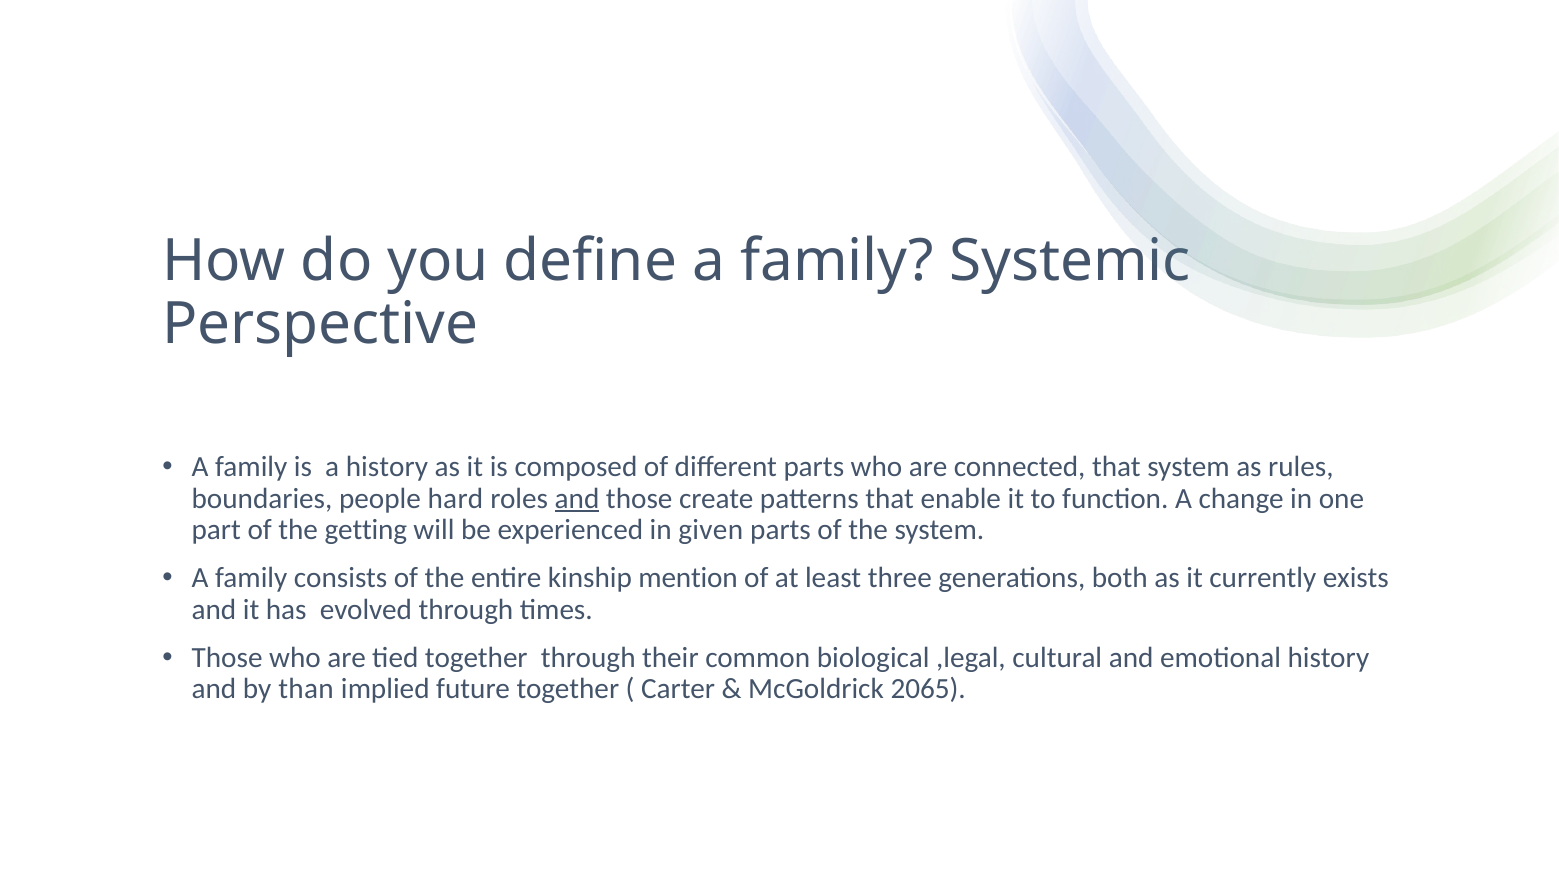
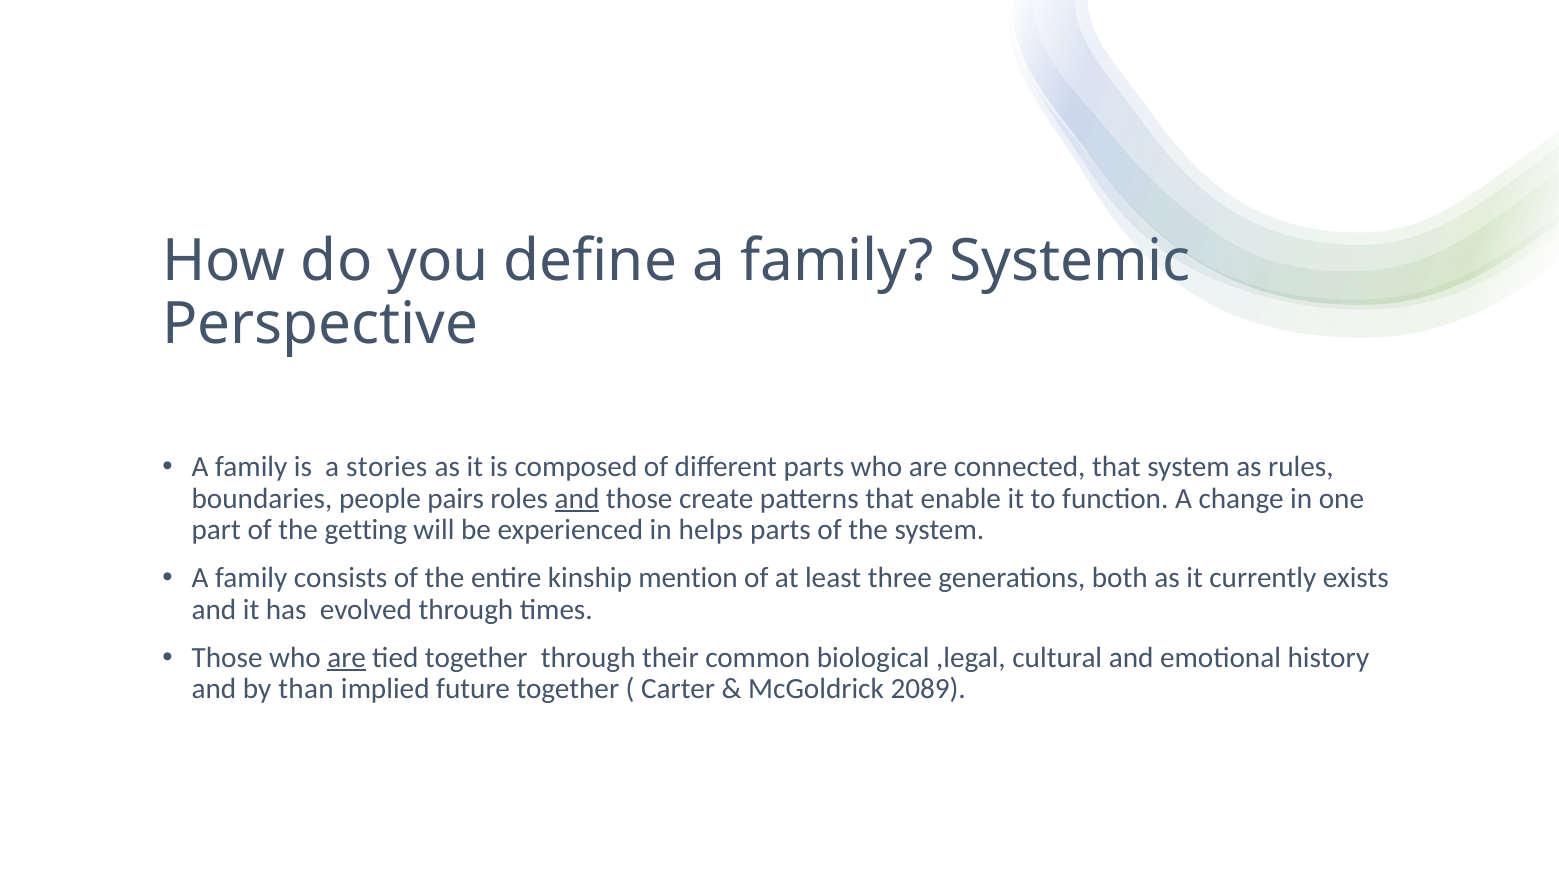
a history: history -> stories
hard: hard -> pairs
given: given -> helps
are at (347, 657) underline: none -> present
2065: 2065 -> 2089
